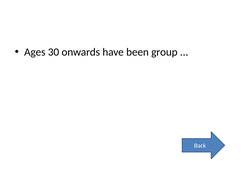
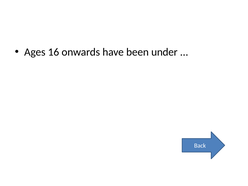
30: 30 -> 16
group: group -> under
